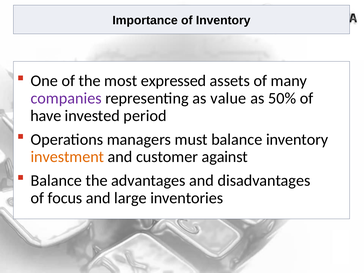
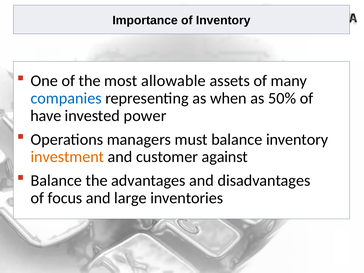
expressed: expressed -> allowable
companies colour: purple -> blue
value: value -> when
period: period -> power
